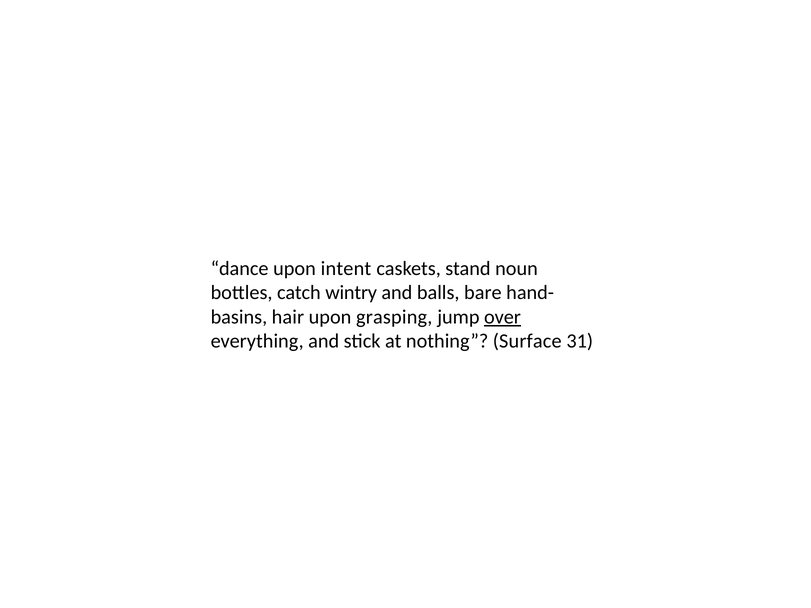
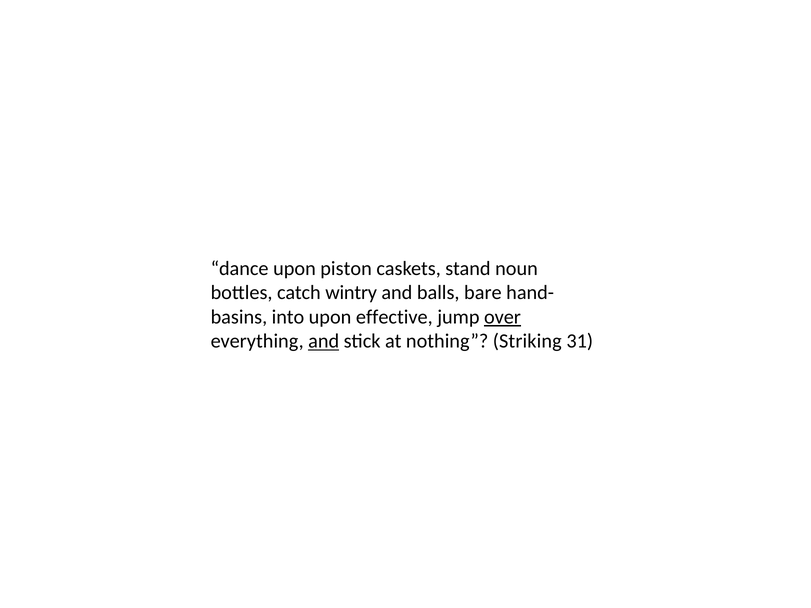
intent: intent -> piston
hair: hair -> into
grasping: grasping -> effective
and at (324, 341) underline: none -> present
Surface: Surface -> Striking
